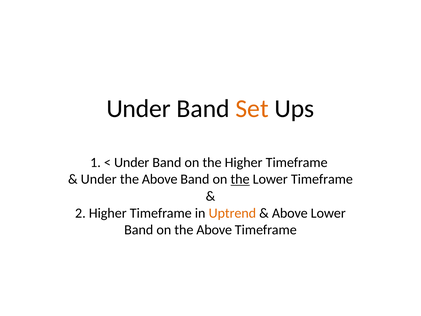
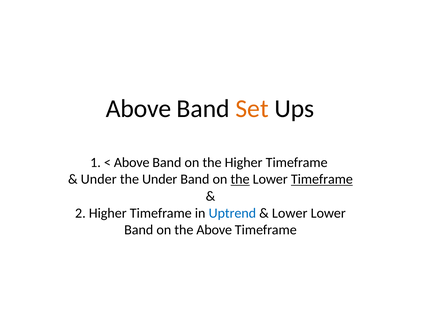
Under at (139, 108): Under -> Above
Under at (132, 162): Under -> Above
Above at (160, 179): Above -> Under
Timeframe at (322, 179) underline: none -> present
Uptrend colour: orange -> blue
Above at (290, 213): Above -> Lower
